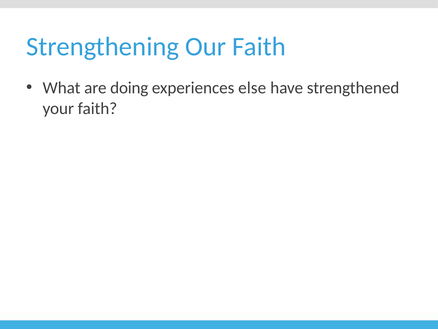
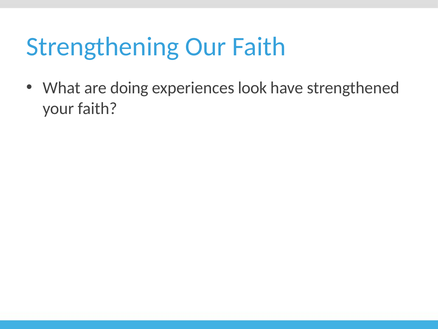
else: else -> look
